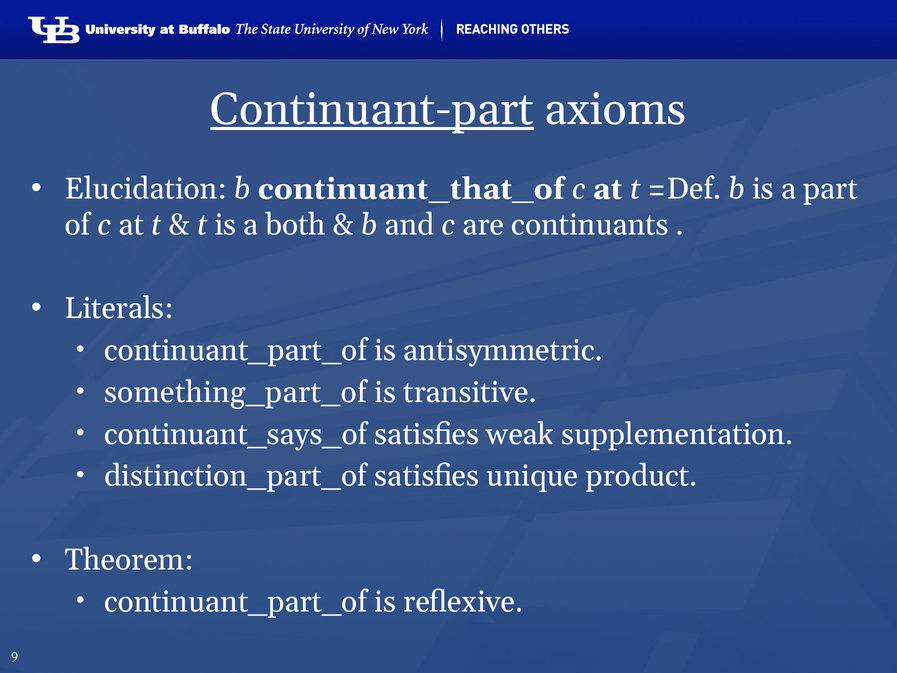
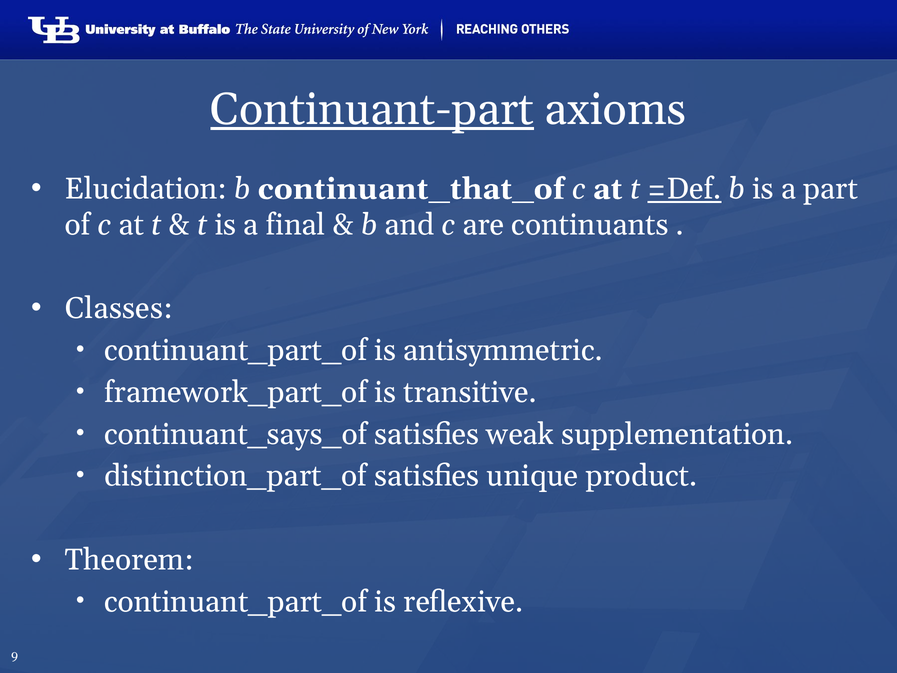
=Def underline: none -> present
both: both -> final
Literals: Literals -> Classes
something_part_of: something_part_of -> framework_part_of
